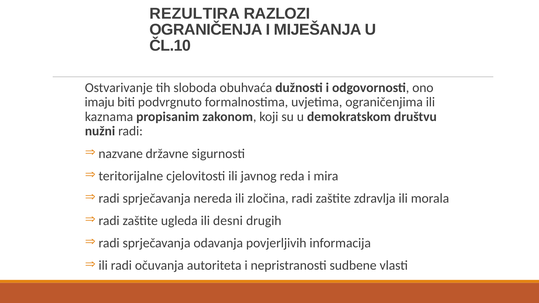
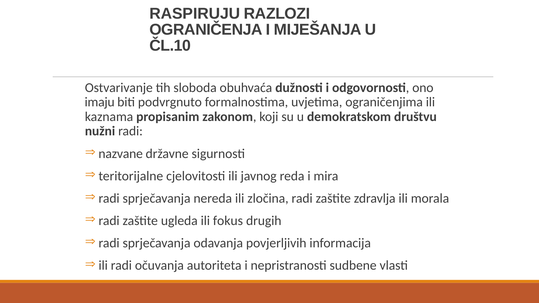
REZULTIRA: REZULTIRA -> RASPIRUJU
desni: desni -> fokus
